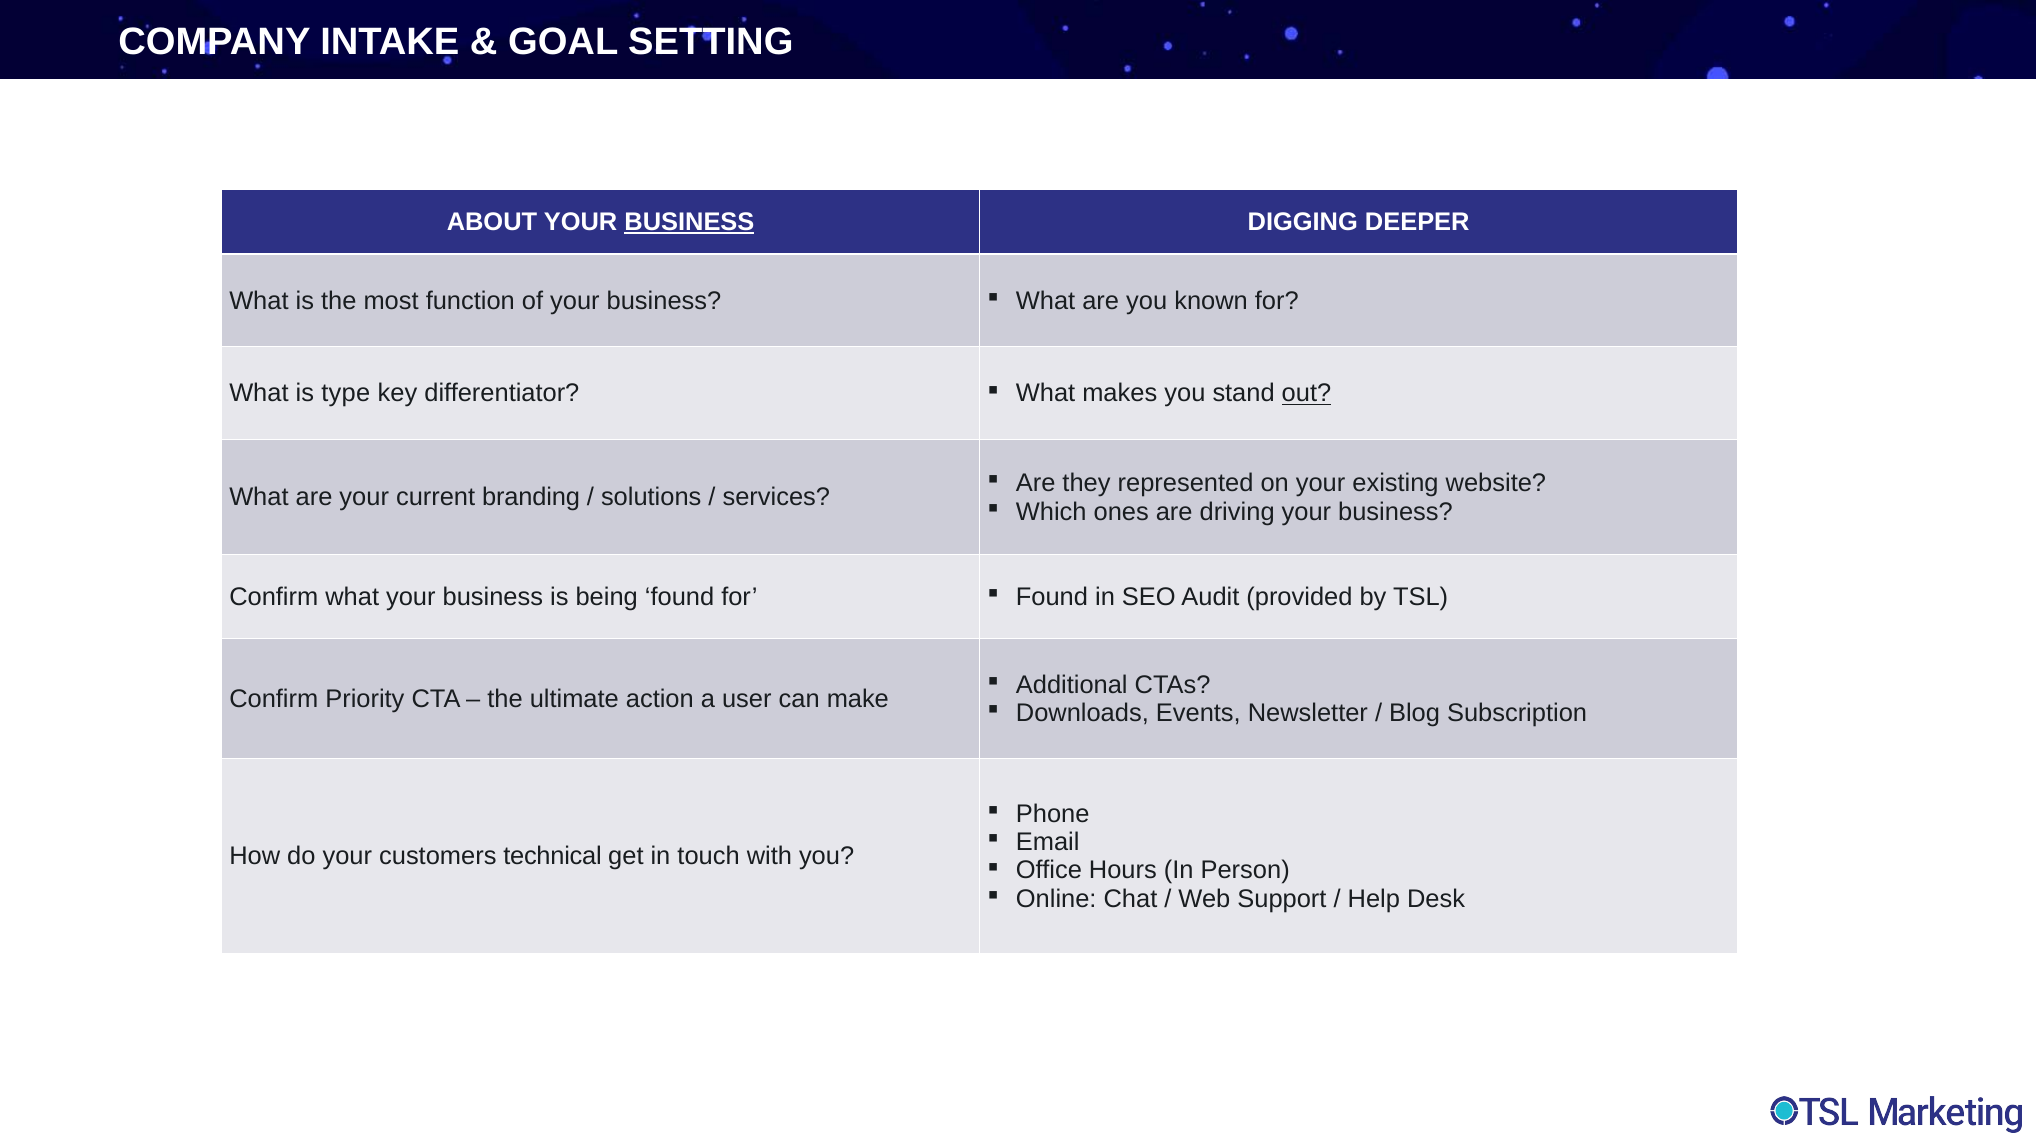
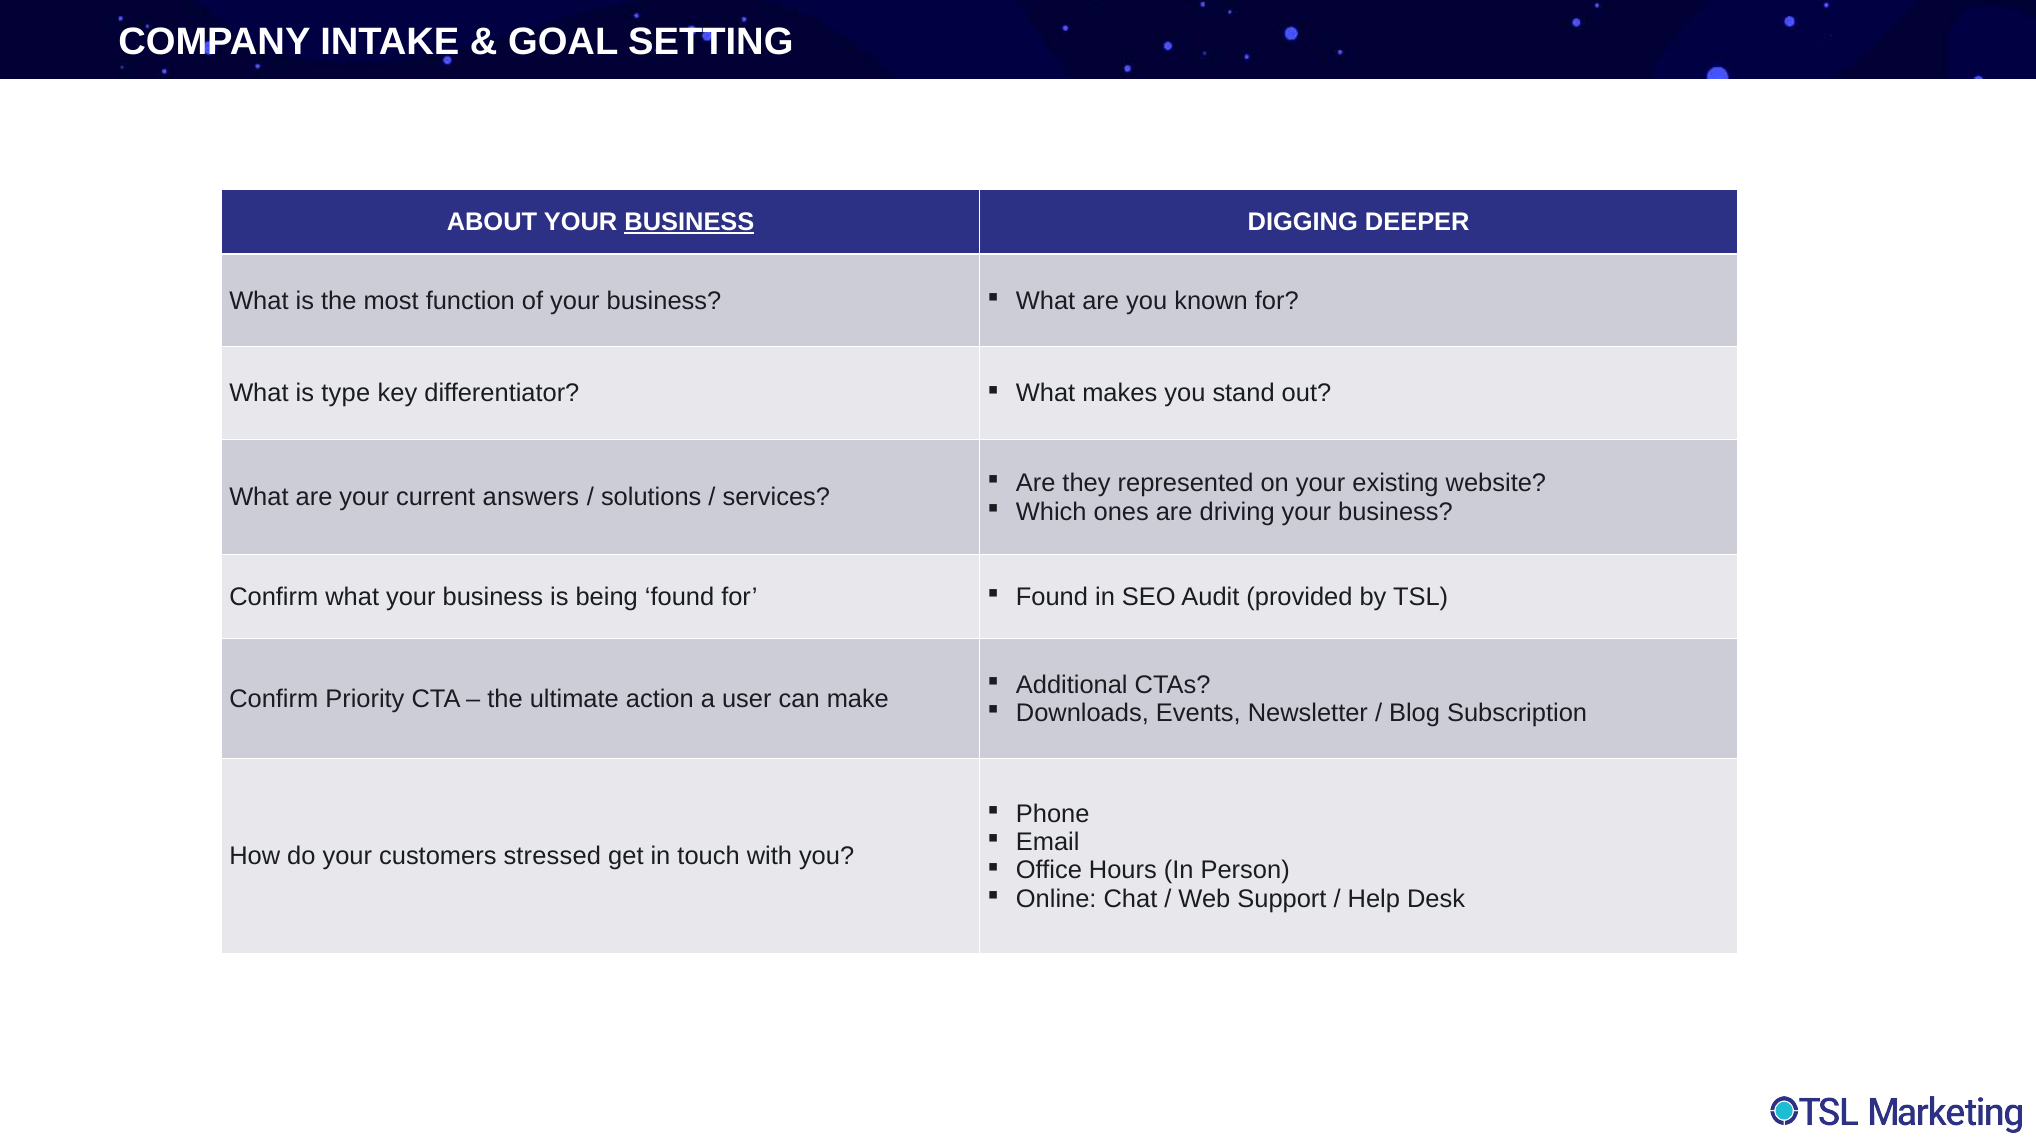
out underline: present -> none
branding: branding -> answers
technical: technical -> stressed
